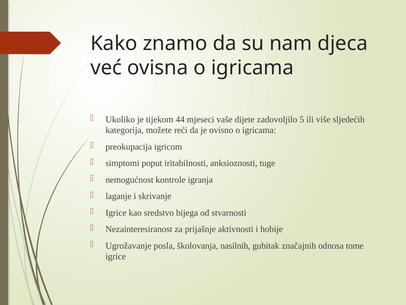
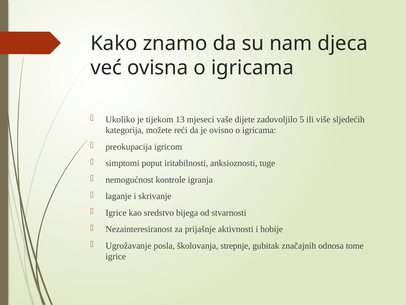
44: 44 -> 13
nasilnih: nasilnih -> strepnje
